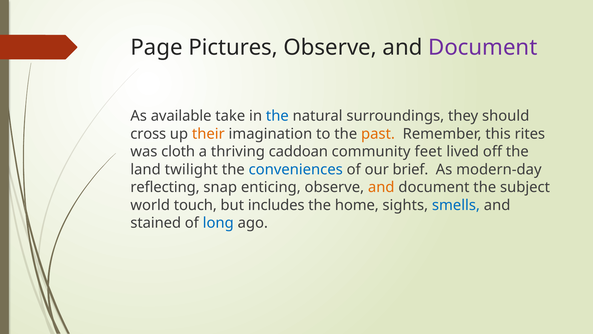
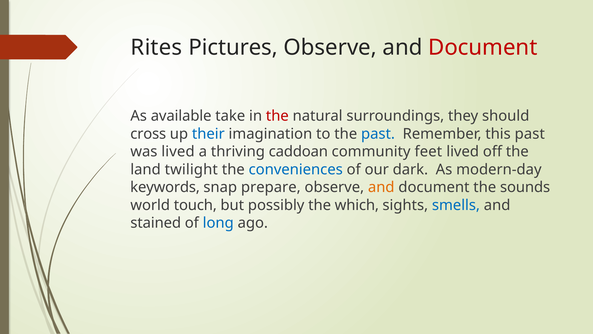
Page: Page -> Rites
Document at (483, 47) colour: purple -> red
the at (277, 116) colour: blue -> red
their colour: orange -> blue
past at (378, 134) colour: orange -> blue
this rites: rites -> past
was cloth: cloth -> lived
brief: brief -> dark
reflecting: reflecting -> keywords
enticing: enticing -> prepare
subject: subject -> sounds
includes: includes -> possibly
home: home -> which
